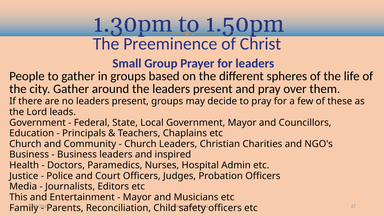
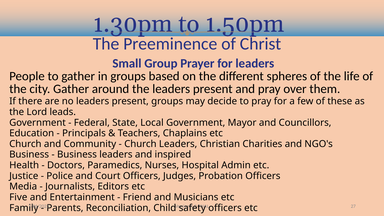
This: This -> Five
Mayor at (137, 197): Mayor -> Friend
